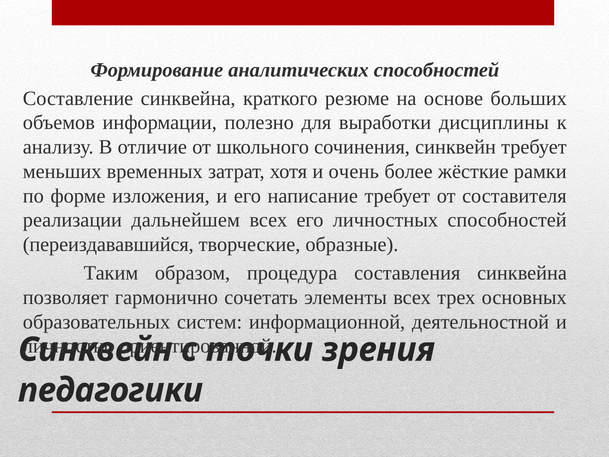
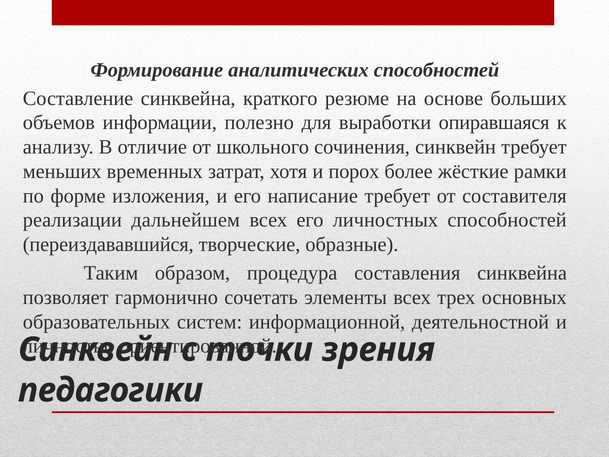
дисциплины: дисциплины -> опиравшаяся
очень: очень -> порох
